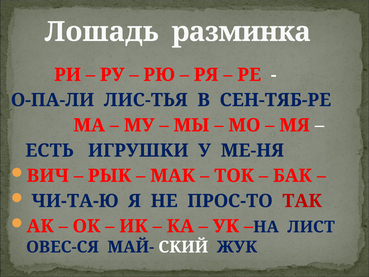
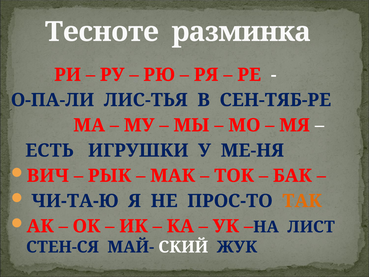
Лошадь: Лошадь -> Тесноте
ТАК colour: red -> orange
ОВЕС-СЯ: ОВЕС-СЯ -> СТЕН-СЯ
